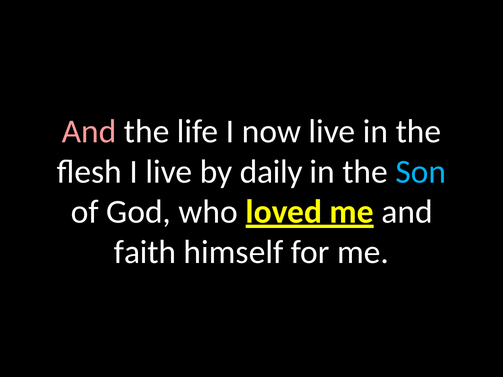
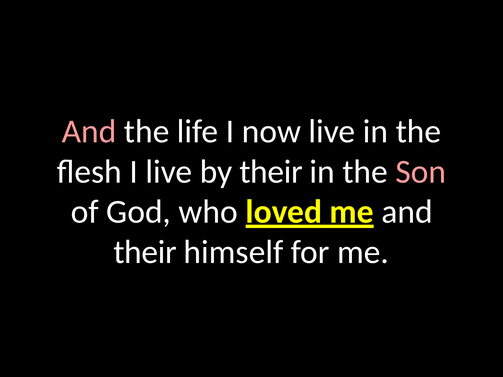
by daily: daily -> their
Son colour: light blue -> pink
faith at (145, 252): faith -> their
